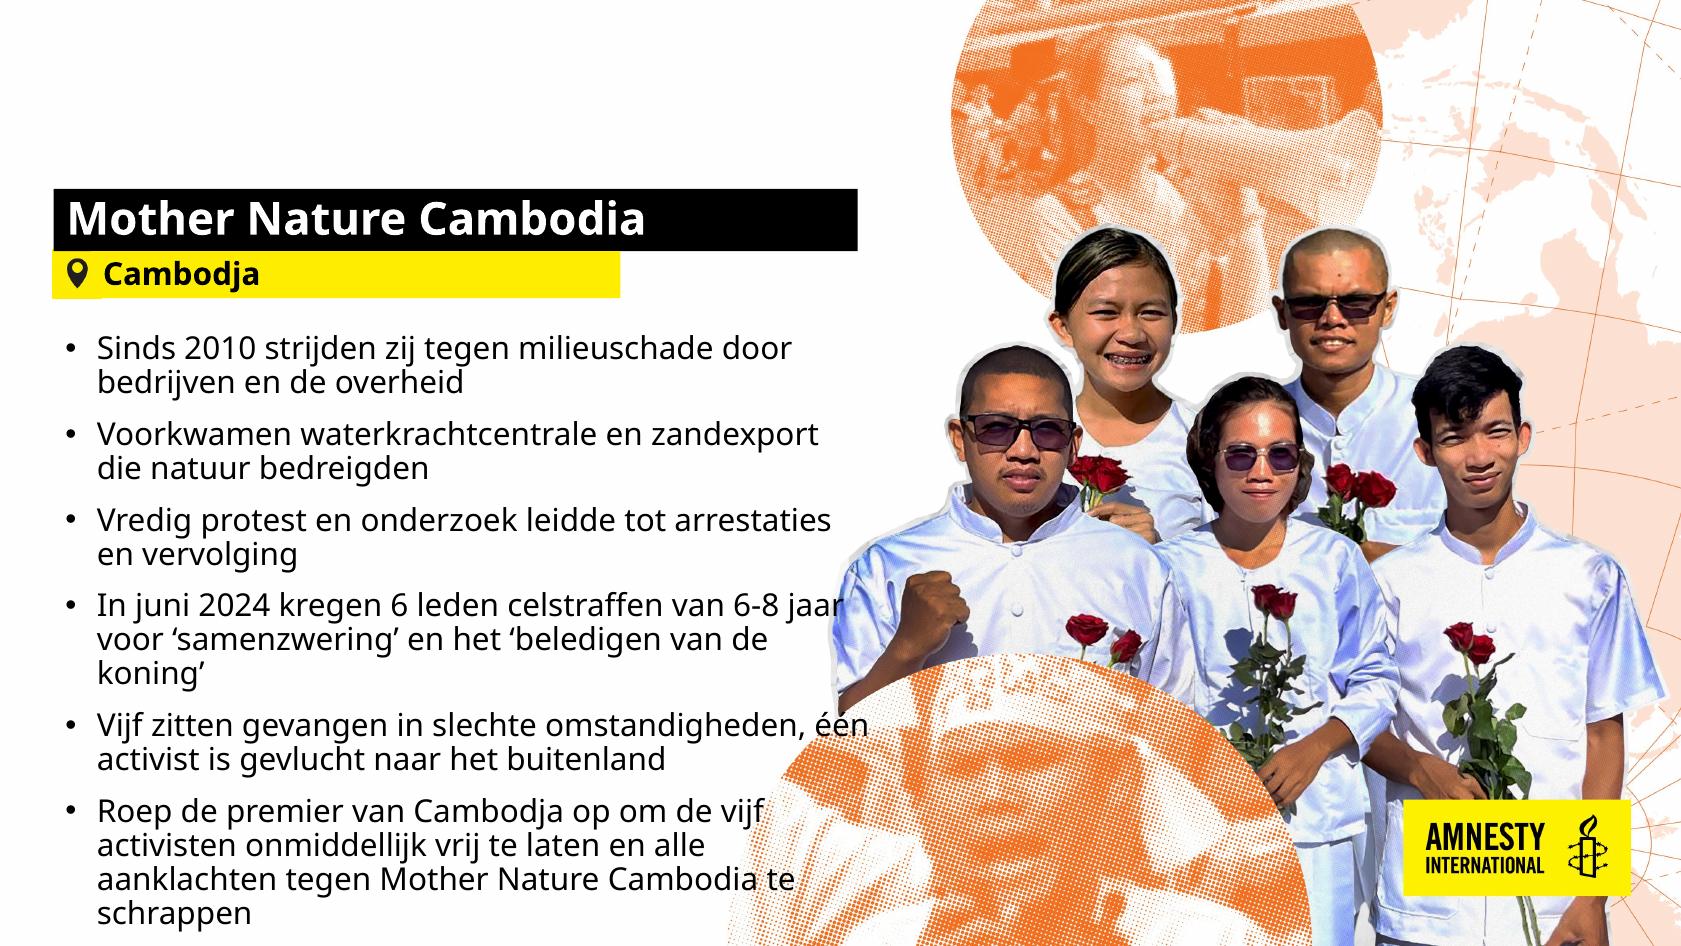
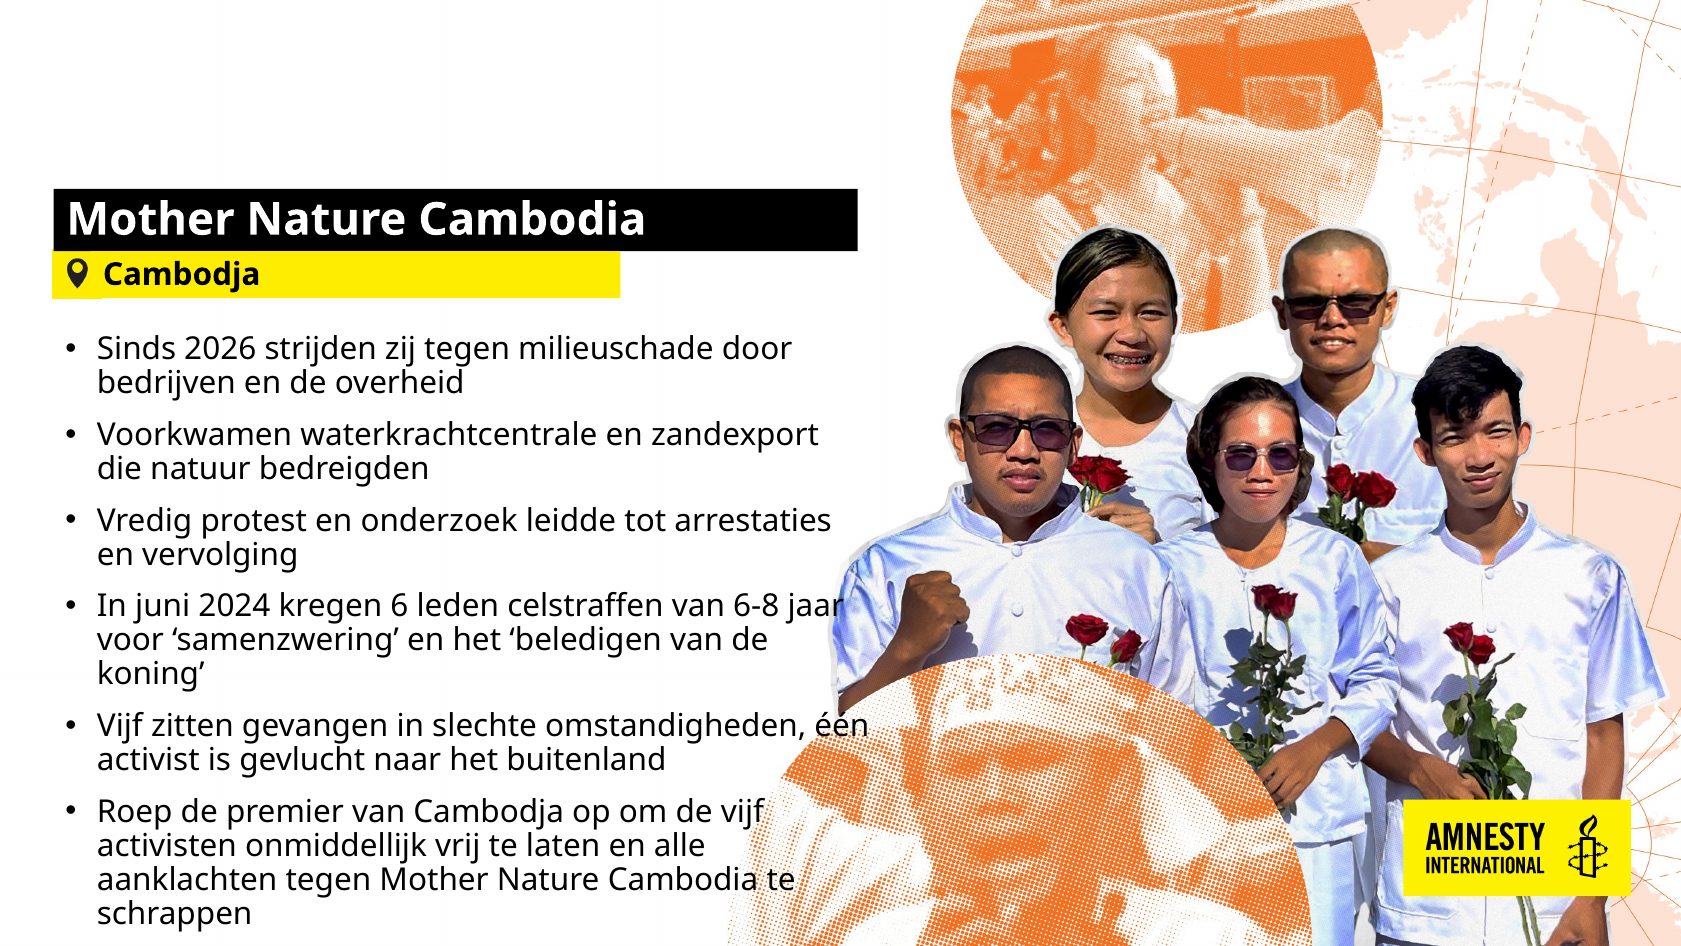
2010: 2010 -> 2026
